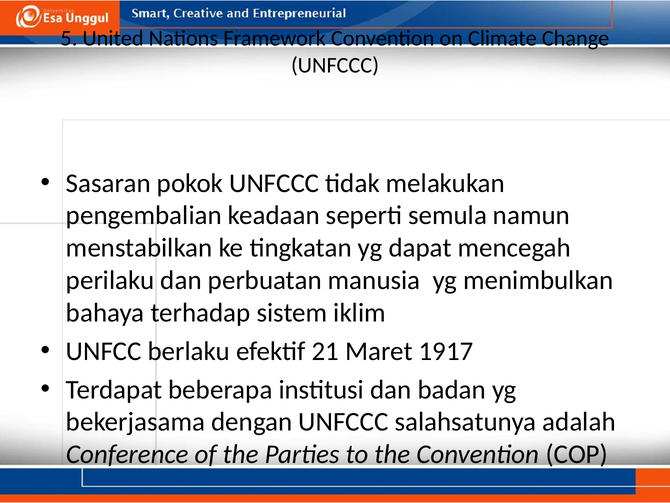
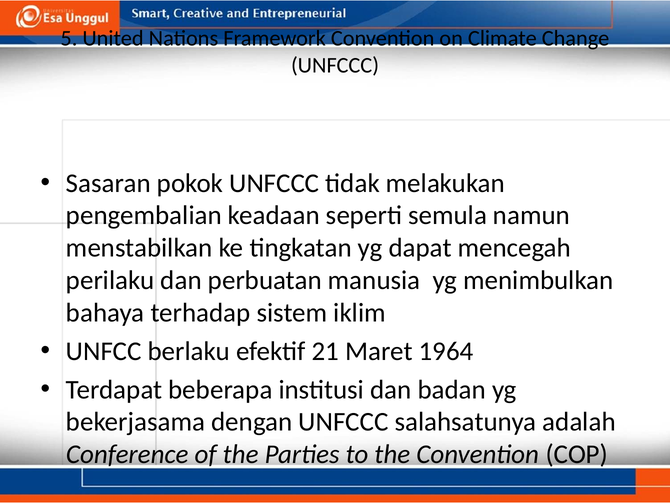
1917: 1917 -> 1964
